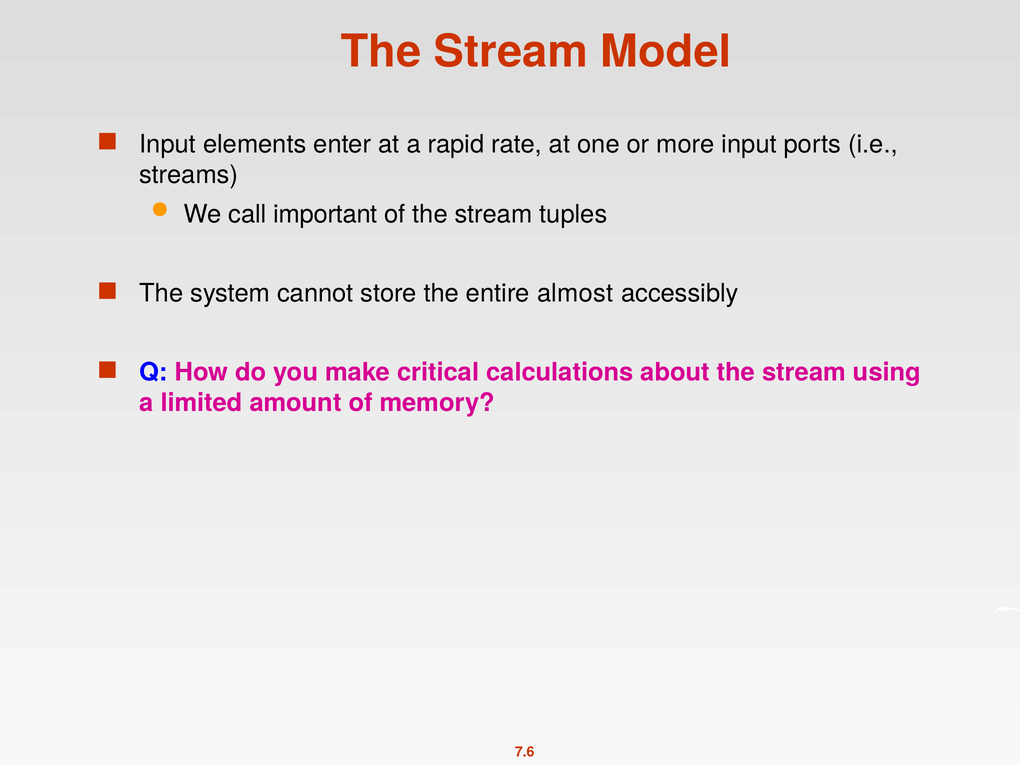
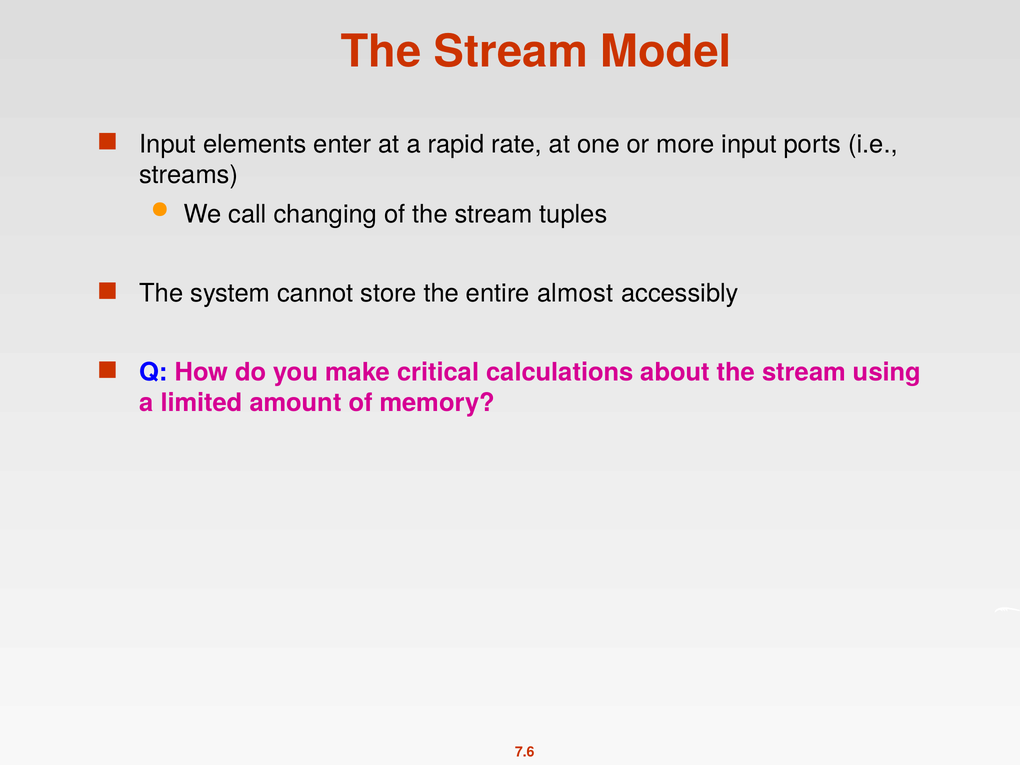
important: important -> changing
